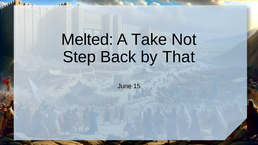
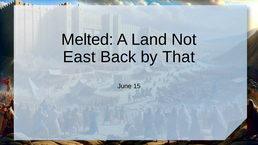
Take: Take -> Land
Step: Step -> East
